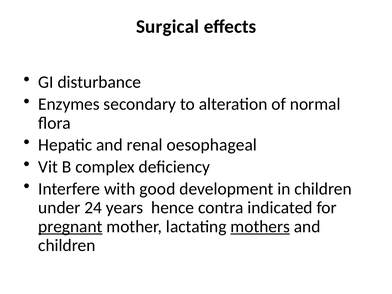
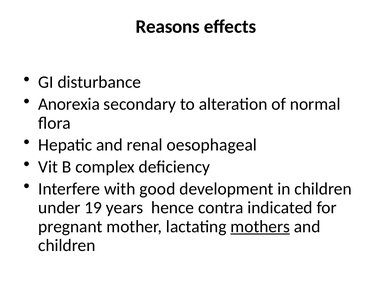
Surgical: Surgical -> Reasons
Enzymes: Enzymes -> Anorexia
24: 24 -> 19
pregnant underline: present -> none
